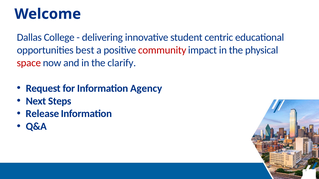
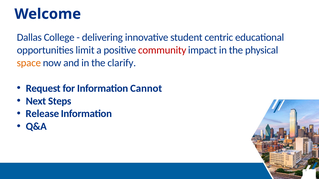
best: best -> limit
space colour: red -> orange
Agency: Agency -> Cannot
